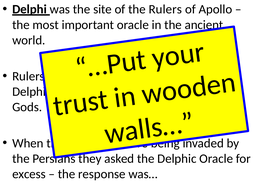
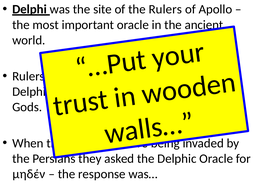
excess: excess -> μηδέν
